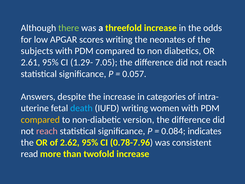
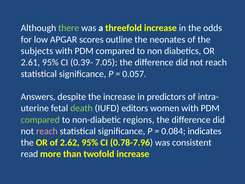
scores writing: writing -> outline
1.29-: 1.29- -> 0.39-
categories: categories -> predictors
death colour: light blue -> light green
IUFD writing: writing -> editors
compared at (40, 120) colour: yellow -> light green
version: version -> regions
